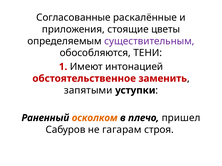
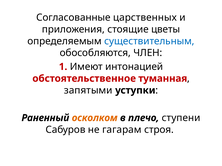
раскалённые: раскалённые -> царственных
существительным colour: purple -> blue
ТЕНИ: ТЕНИ -> ЧЛЕН
заменить: заменить -> туманная
пришел: пришел -> ступени
